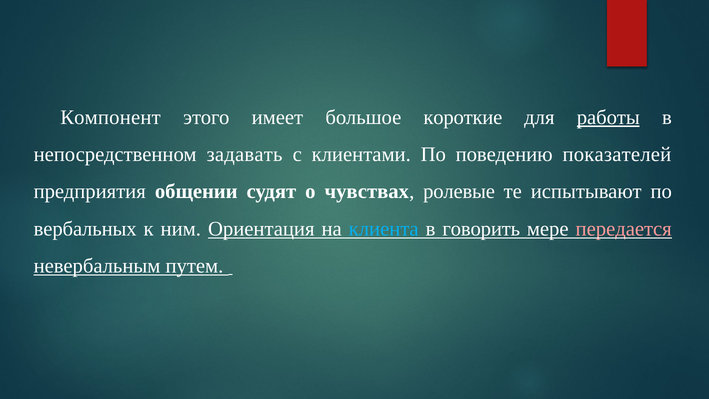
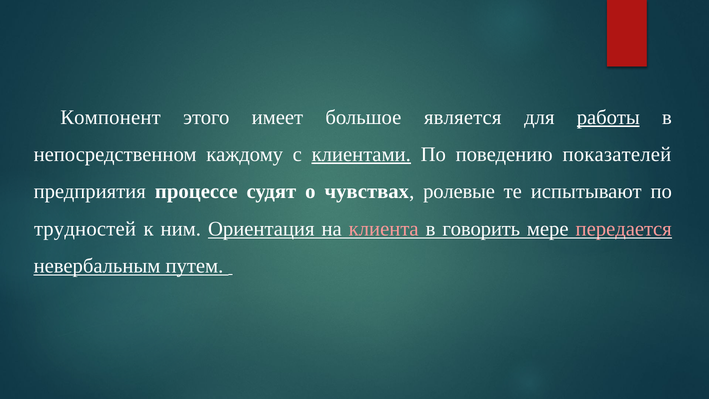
короткие: короткие -> является
задавать: задавать -> каждому
клиентами underline: none -> present
общении: общении -> процессе
вербальных: вербальных -> трудностей
клиента colour: light blue -> pink
